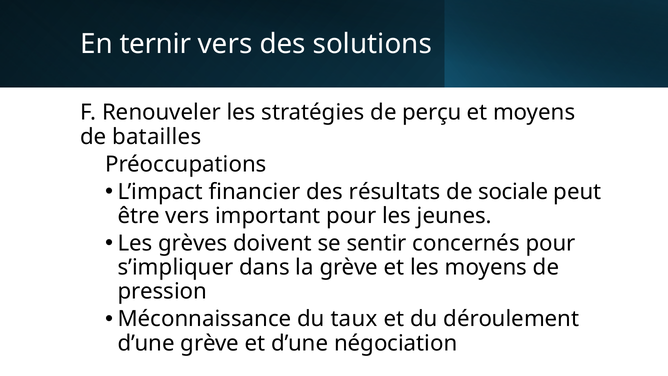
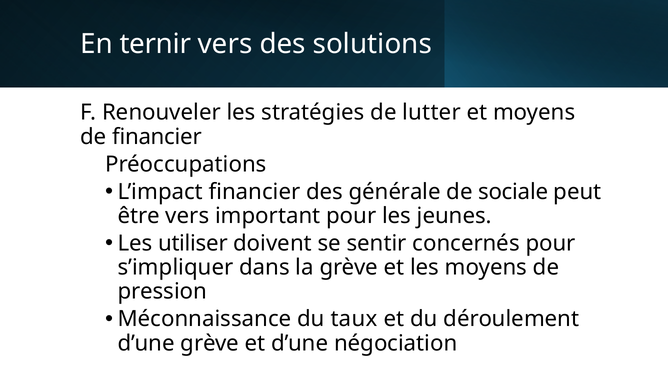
perçu: perçu -> lutter
de batailles: batailles -> financier
résultats: résultats -> générale
grèves: grèves -> utiliser
